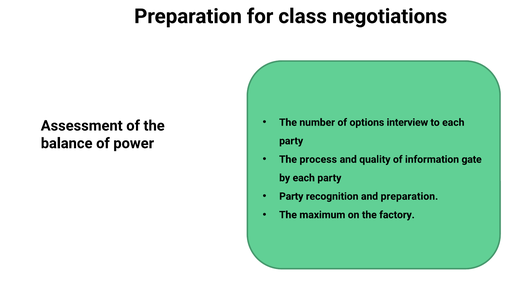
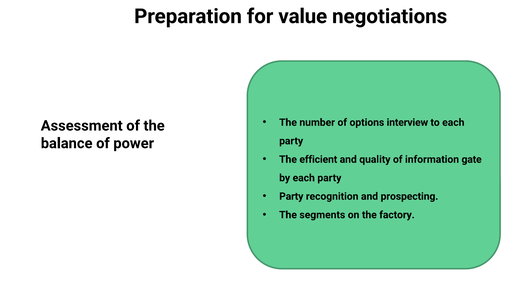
class: class -> value
process: process -> efficient
and preparation: preparation -> prospecting
maximum: maximum -> segments
